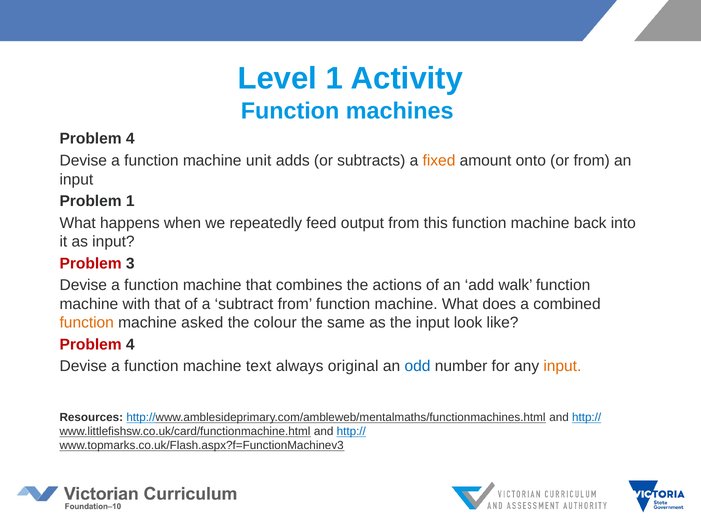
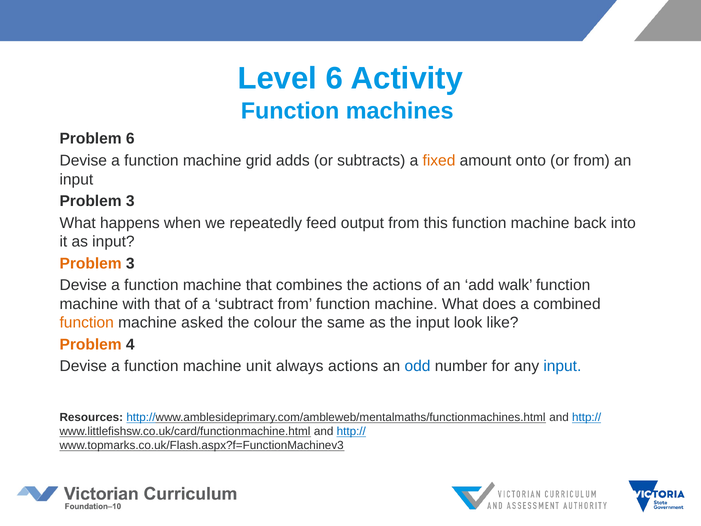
Level 1: 1 -> 6
4 at (130, 139): 4 -> 6
unit: unit -> grid
1 at (130, 201): 1 -> 3
Problem at (91, 263) colour: red -> orange
Problem at (91, 344) colour: red -> orange
text: text -> unit
always original: original -> actions
input at (562, 366) colour: orange -> blue
